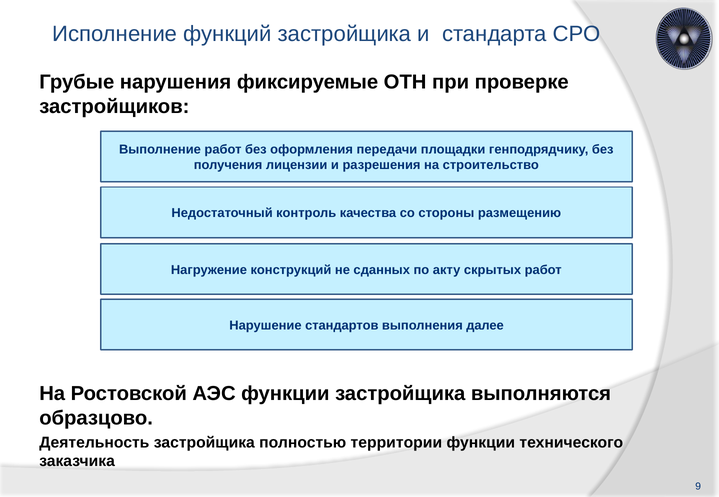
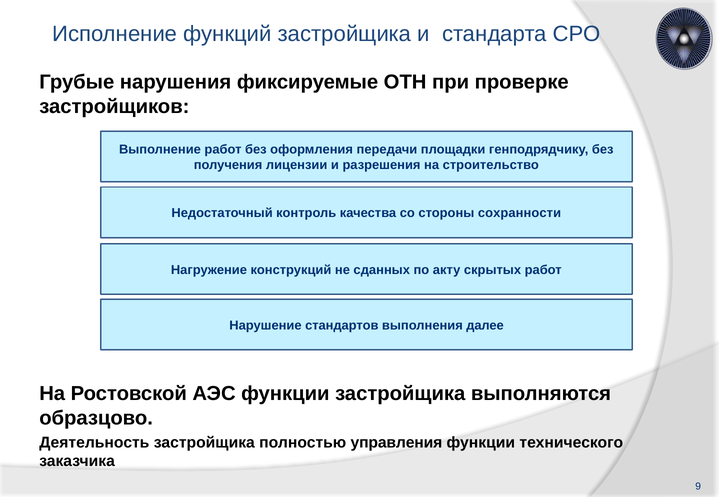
размещению: размещению -> сохранности
территории: территории -> управления
